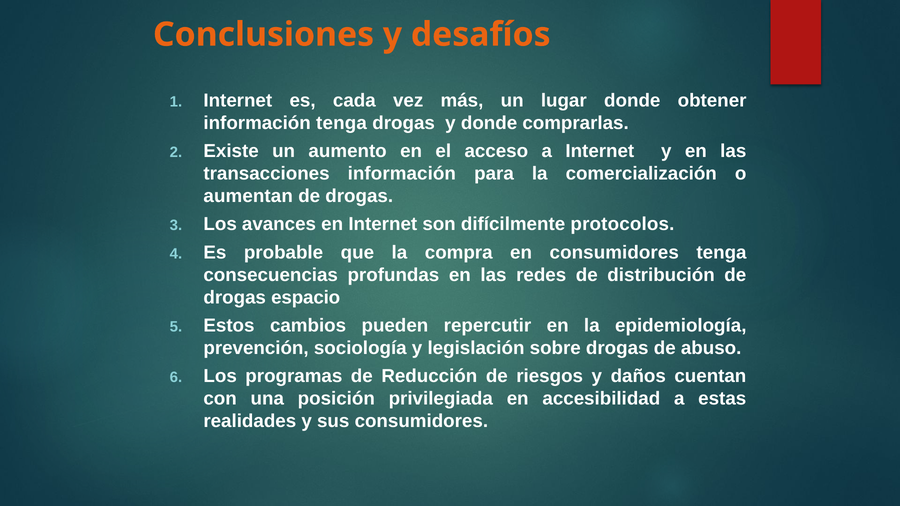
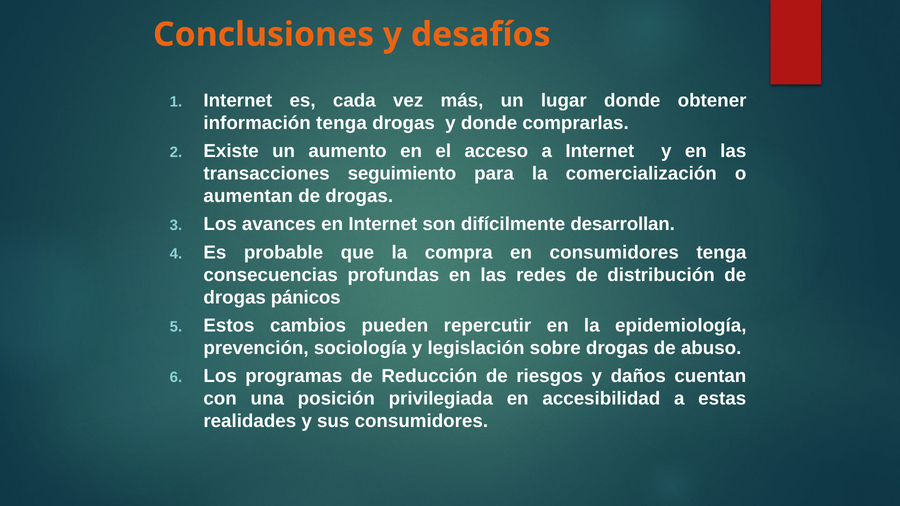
transacciones información: información -> seguimiento
protocolos: protocolos -> desarrollan
espacio: espacio -> pánicos
